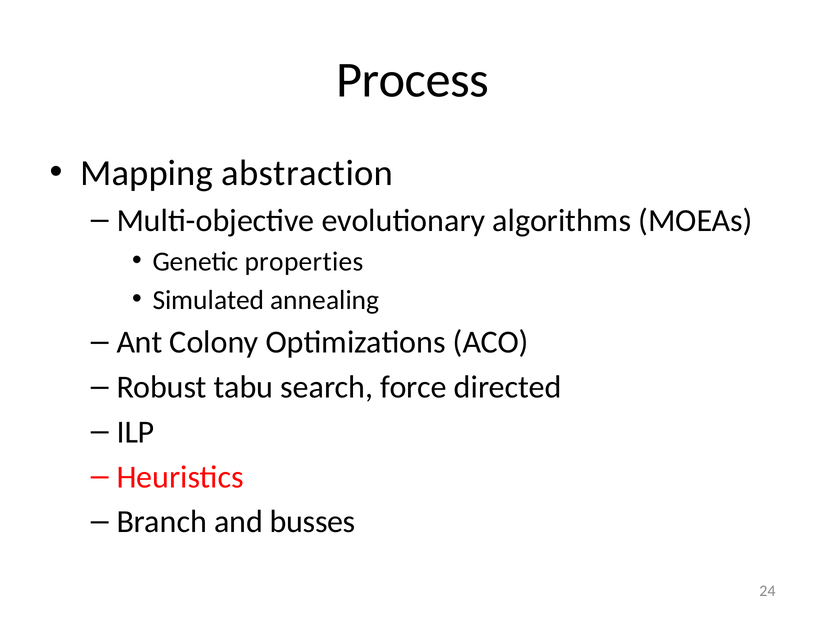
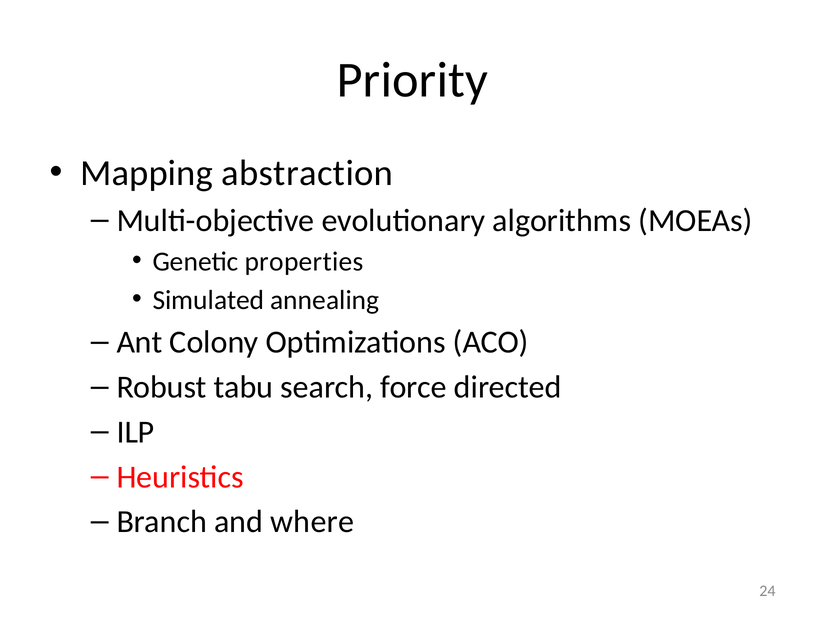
Process: Process -> Priority
busses: busses -> where
